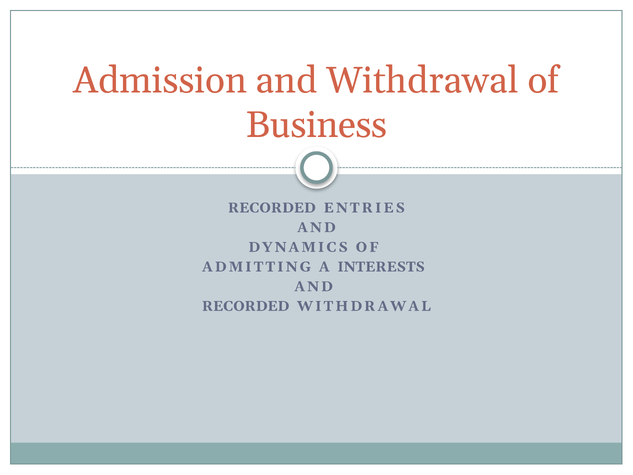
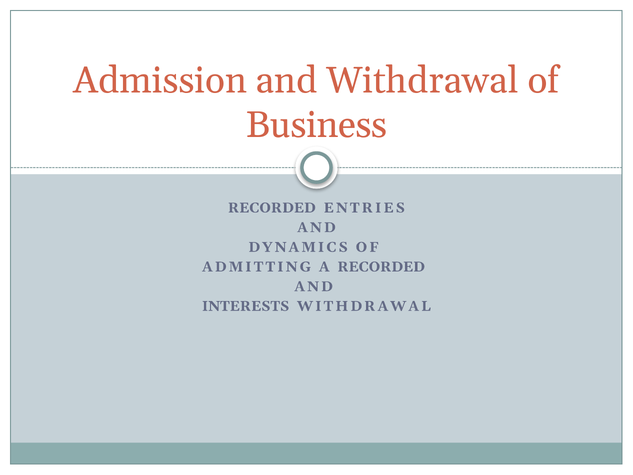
A INTERESTS: INTERESTS -> RECORDED
RECORDED at (246, 306): RECORDED -> INTERESTS
